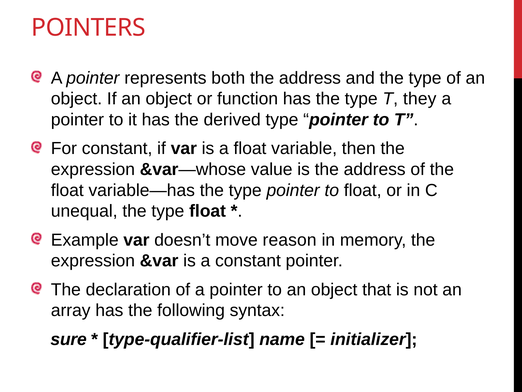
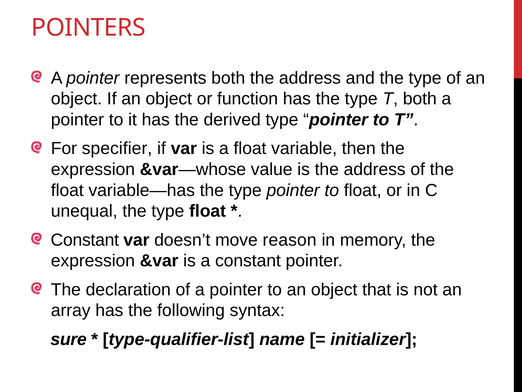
T they: they -> both
For constant: constant -> specifier
Example at (85, 240): Example -> Constant
